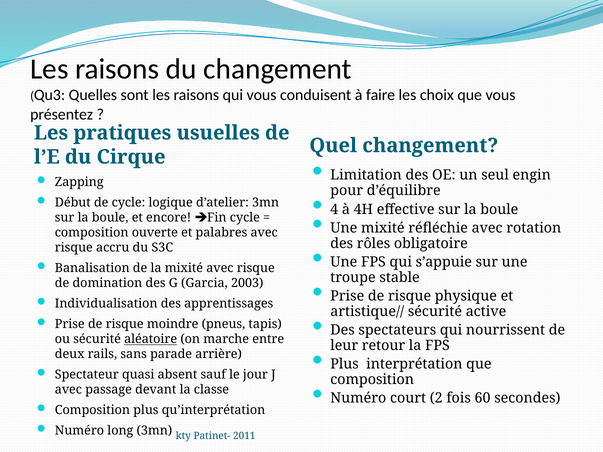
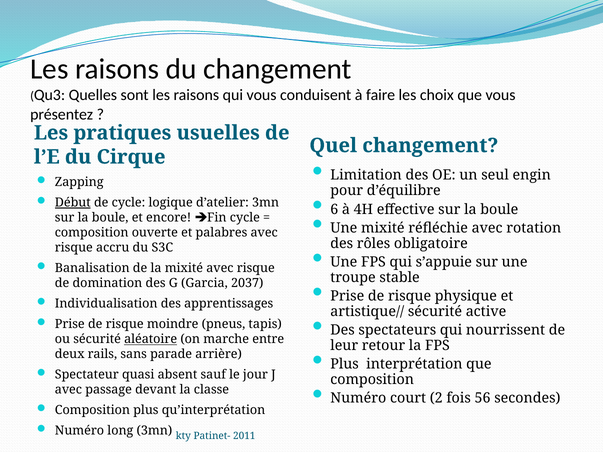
Début underline: none -> present
4: 4 -> 6
2003: 2003 -> 2037
60: 60 -> 56
